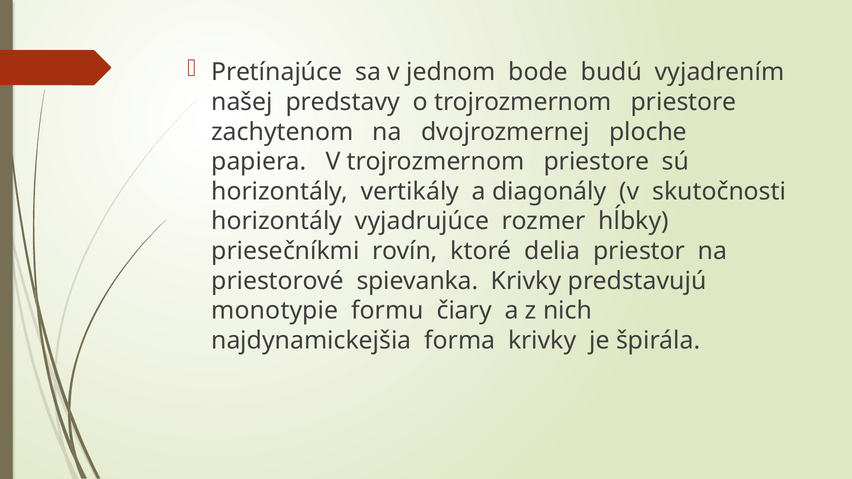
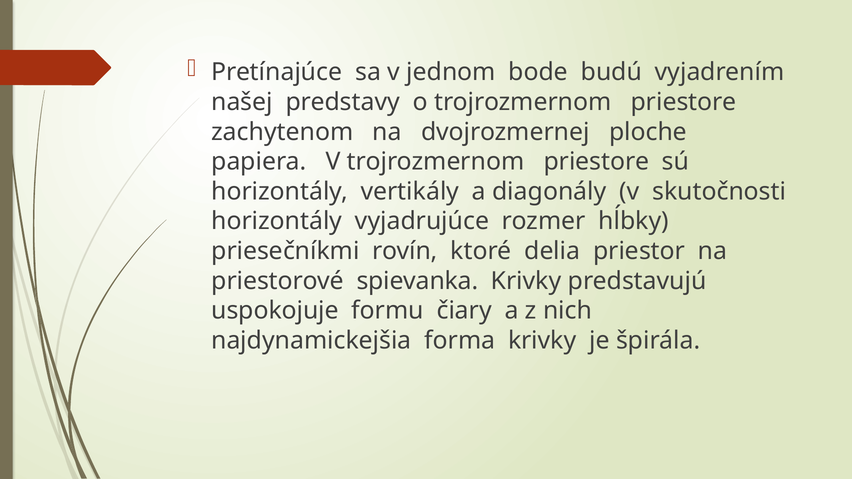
monotypie: monotypie -> uspokojuje
